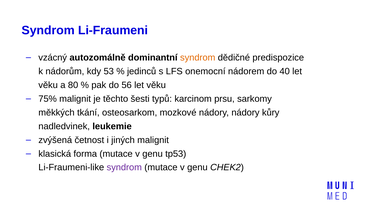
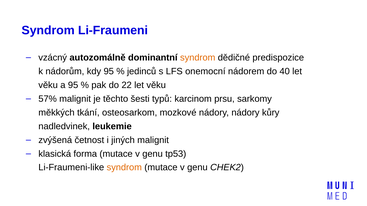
kdy 53: 53 -> 95
a 80: 80 -> 95
56: 56 -> 22
75%: 75% -> 57%
syndrom at (124, 168) colour: purple -> orange
